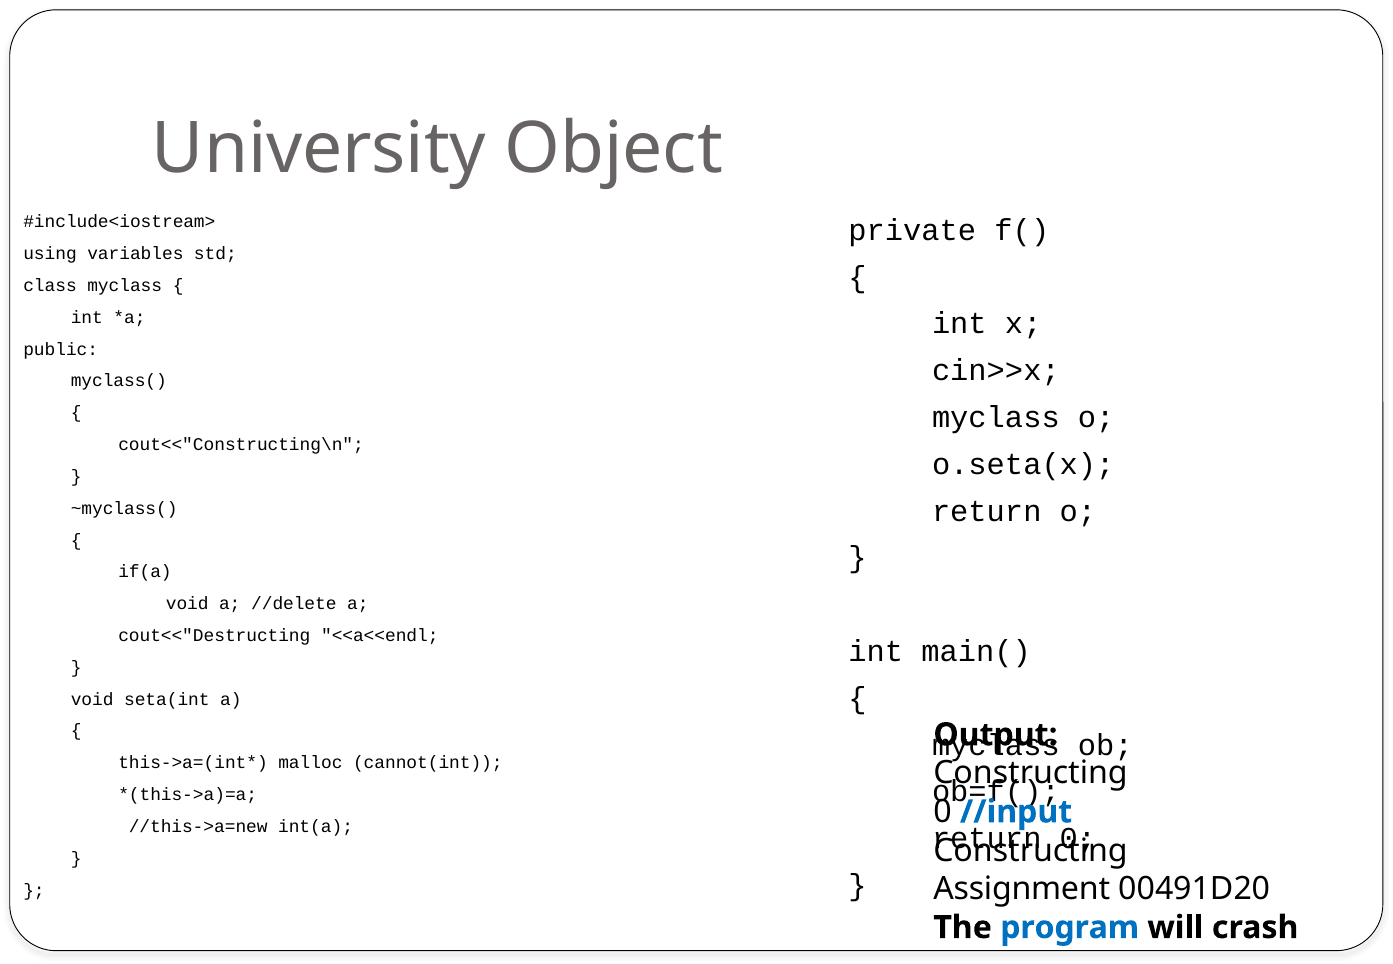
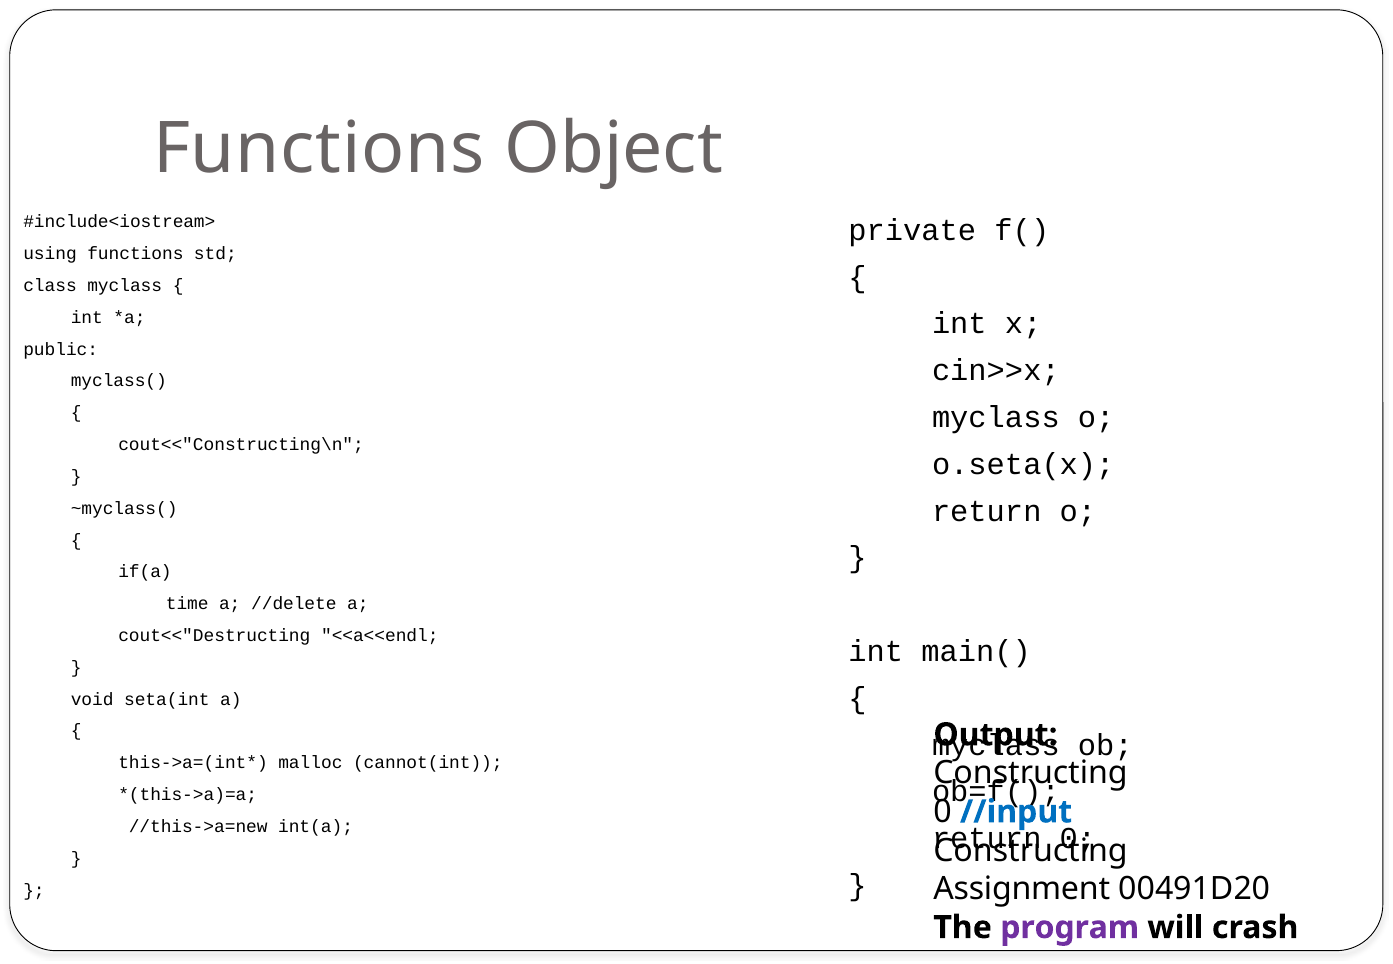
University at (319, 149): University -> Functions
using variables: variables -> functions
void at (187, 604): void -> time
program colour: blue -> purple
